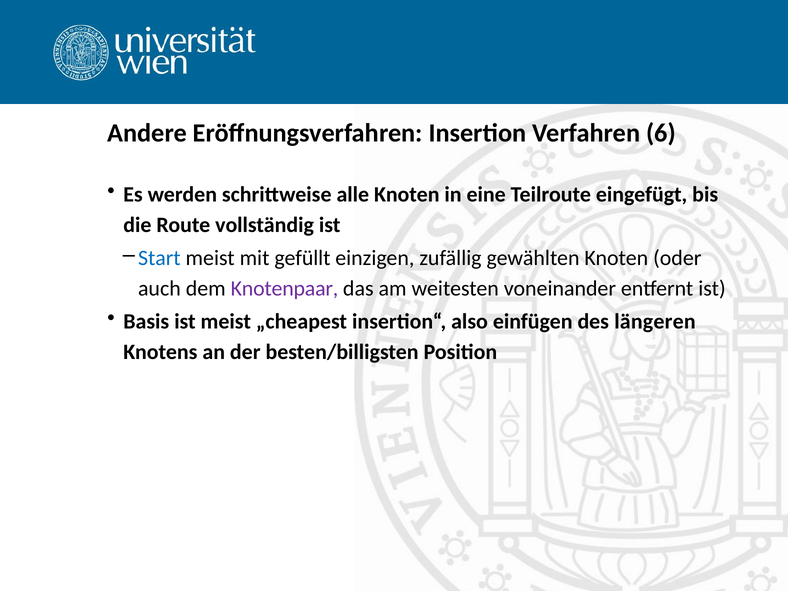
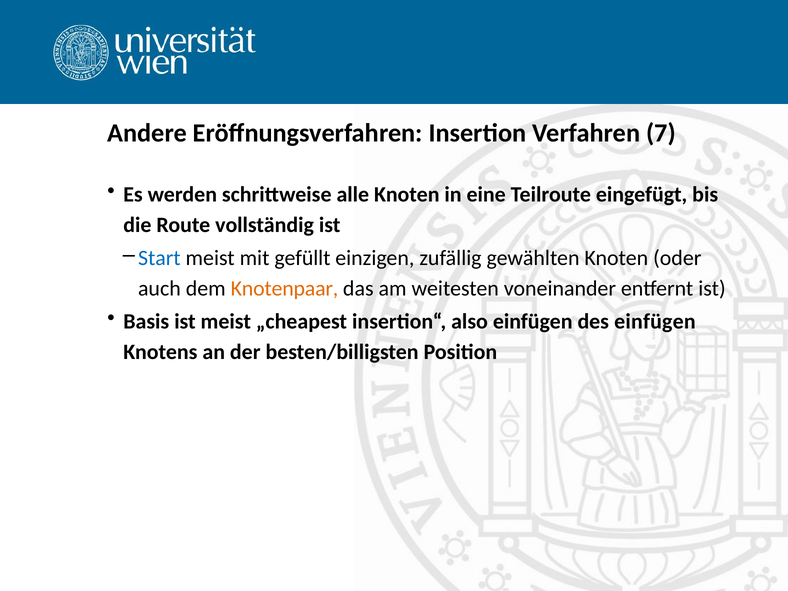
6: 6 -> 7
Knotenpaar colour: purple -> orange
des längeren: längeren -> einfügen
